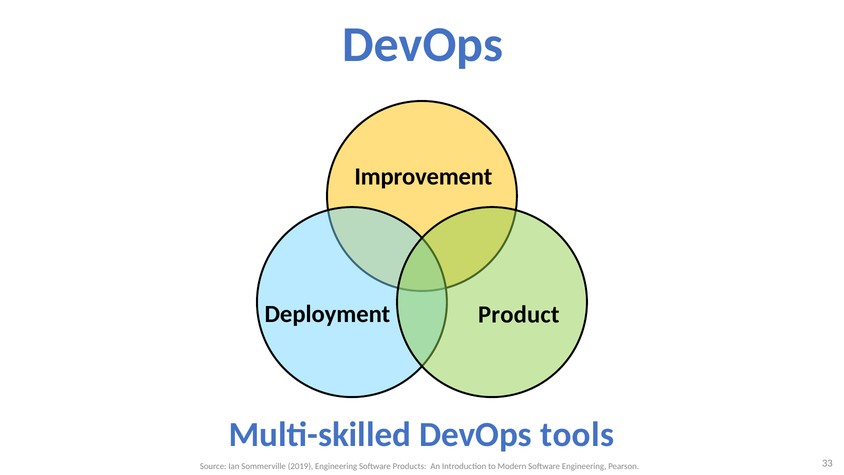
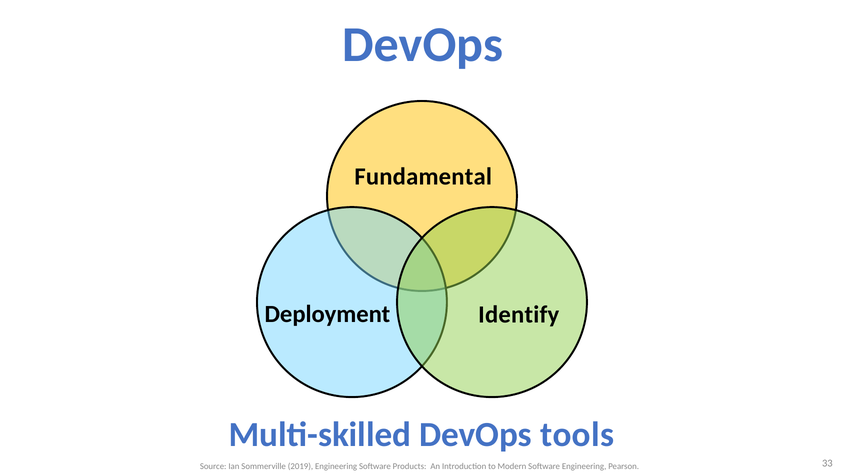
Improvement: Improvement -> Fundamental
Product: Product -> Identify
